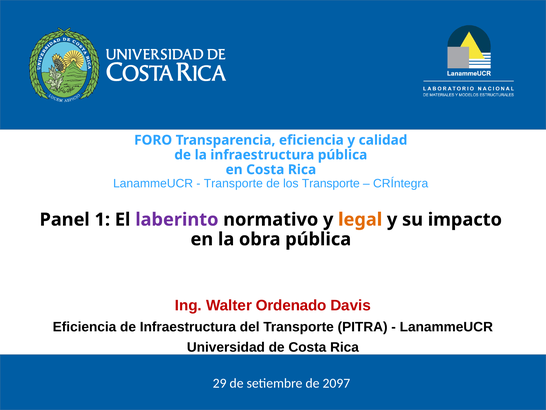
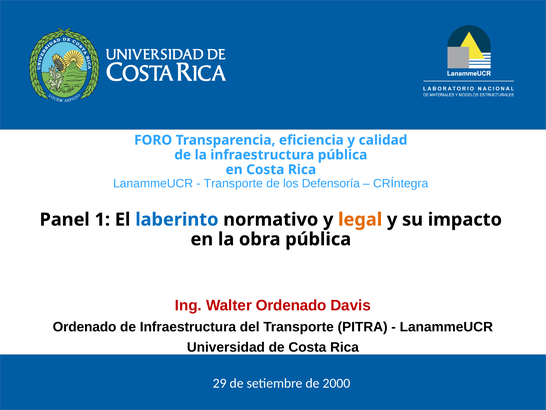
los Transporte: Transporte -> Defensoría
laberinto colour: purple -> blue
Eficiencia at (85, 326): Eficiencia -> Ordenado
2097: 2097 -> 2000
